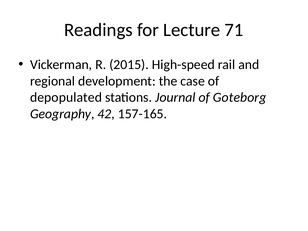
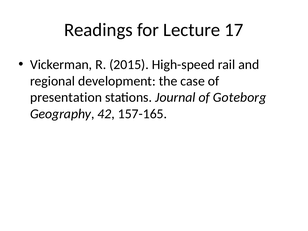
71: 71 -> 17
depopulated: depopulated -> presentation
